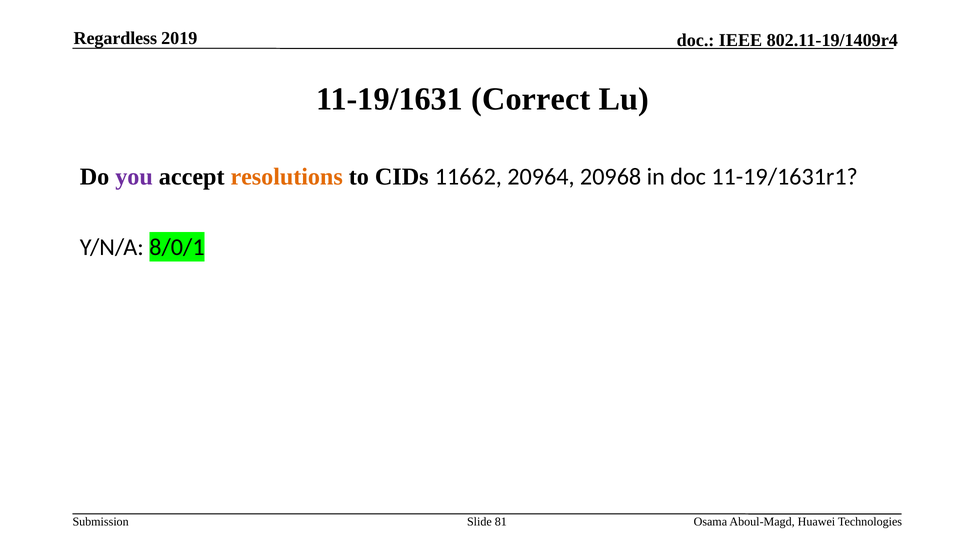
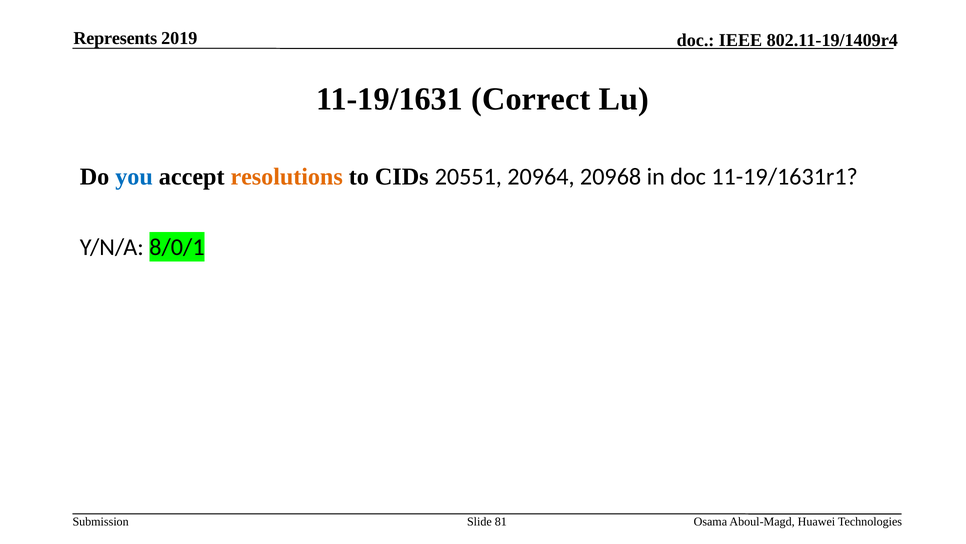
Regardless: Regardless -> Represents
you colour: purple -> blue
11662: 11662 -> 20551
